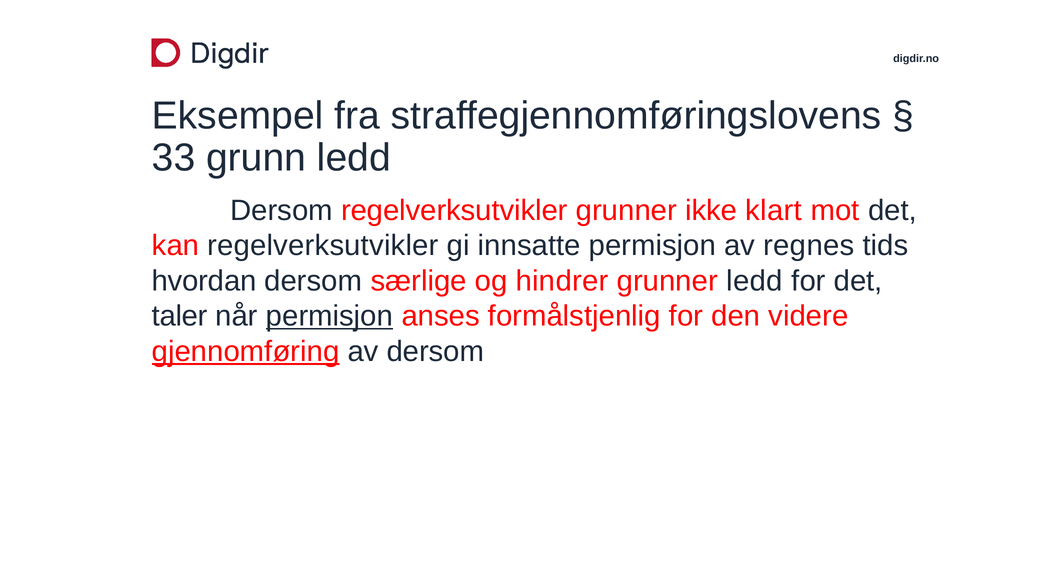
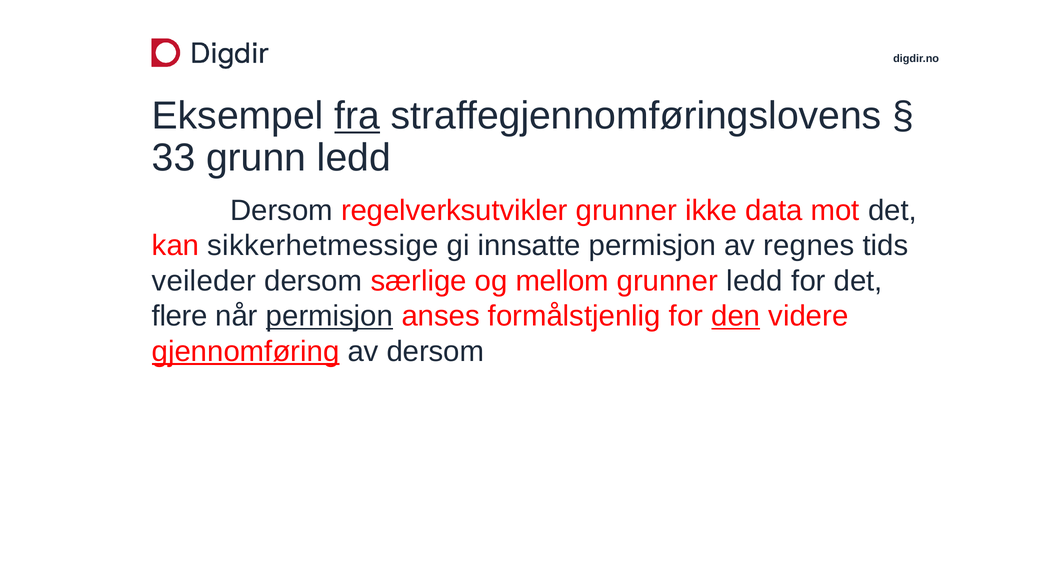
fra underline: none -> present
klart: klart -> data
kan regelverksutvikler: regelverksutvikler -> sikkerhetmessige
hvordan: hvordan -> veileder
hindrer: hindrer -> mellom
taler: taler -> flere
den underline: none -> present
